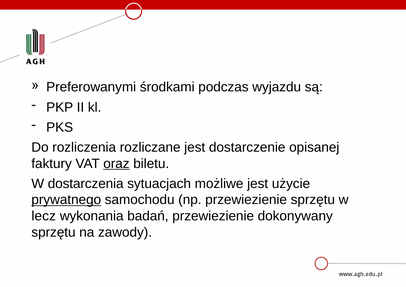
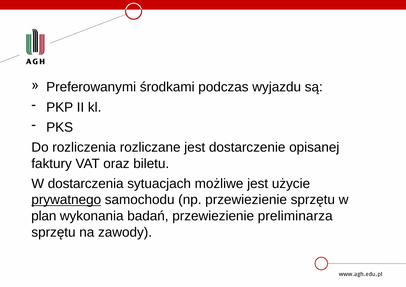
oraz underline: present -> none
lecz: lecz -> plan
dokonywany: dokonywany -> preliminarza
